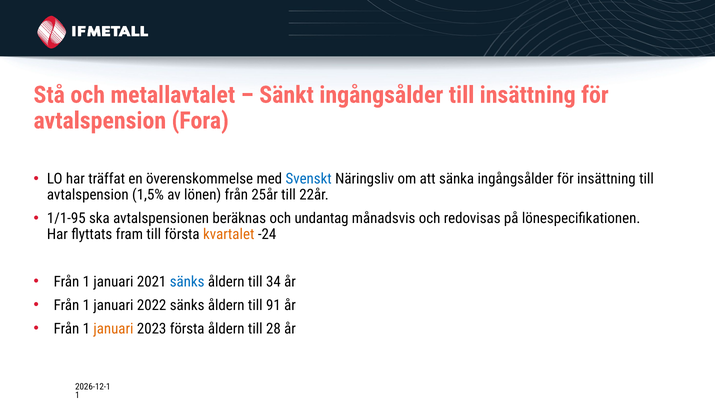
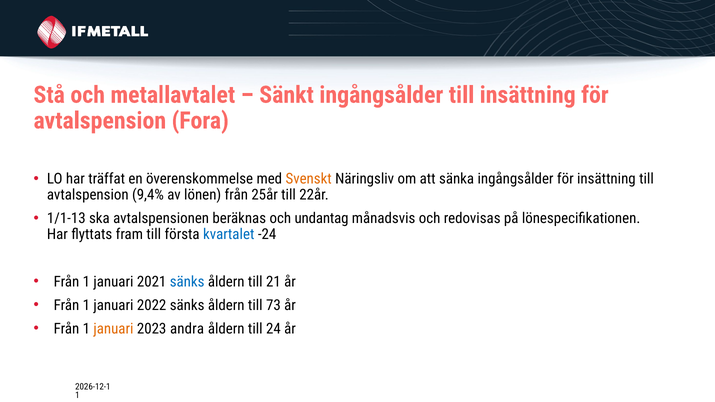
Svenskt colour: blue -> orange
1,5%: 1,5% -> 9,4%
1/1-95: 1/1-95 -> 1/1-13
kvartalet colour: orange -> blue
34: 34 -> 21
91: 91 -> 73
2023 första: första -> andra
28: 28 -> 24
